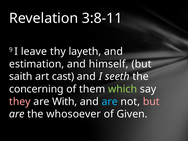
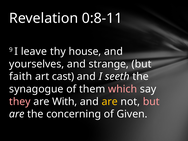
3:8-11: 3:8-11 -> 0:8-11
layeth: layeth -> house
estimation: estimation -> yourselves
himself: himself -> strange
saith: saith -> faith
concerning: concerning -> synagogue
which colour: light green -> pink
are at (110, 102) colour: light blue -> yellow
whosoever: whosoever -> concerning
